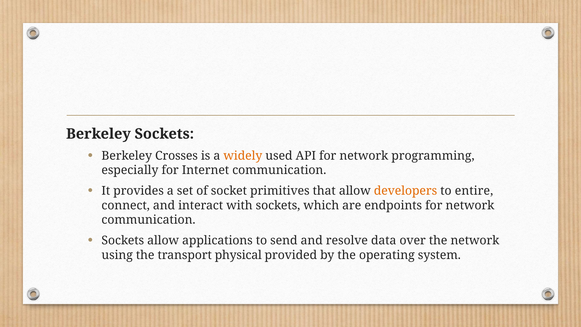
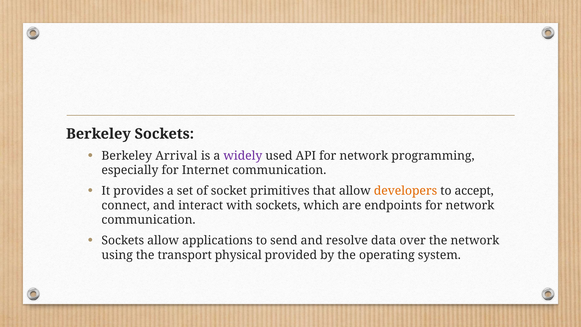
Crosses: Crosses -> Arrival
widely colour: orange -> purple
entire: entire -> accept
